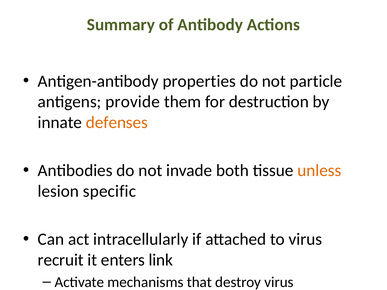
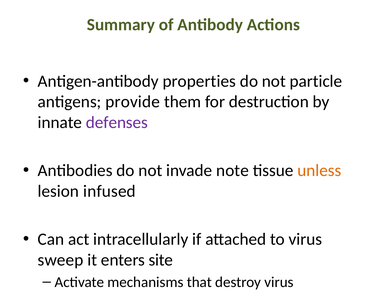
defenses colour: orange -> purple
both: both -> note
specific: specific -> infused
recruit: recruit -> sweep
link: link -> site
